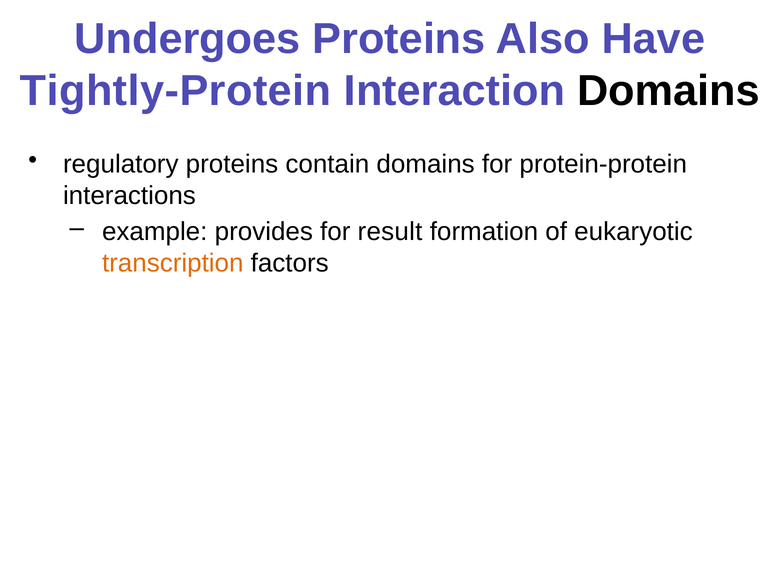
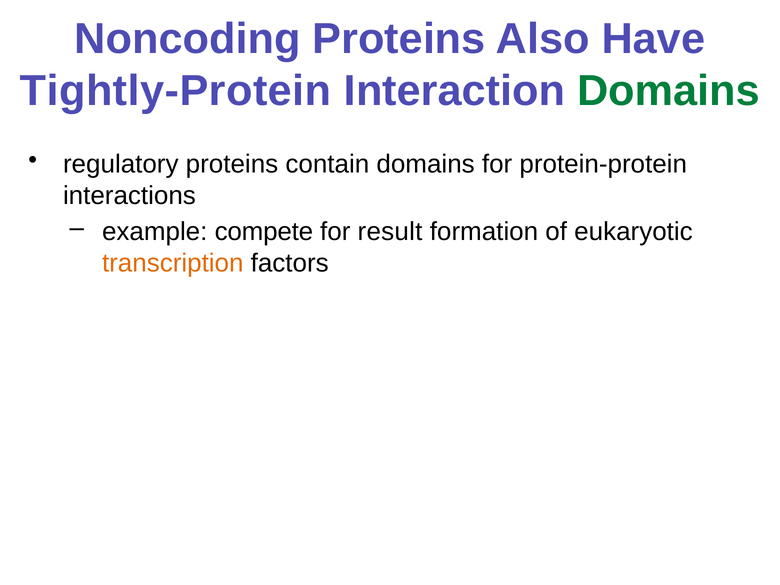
Undergoes: Undergoes -> Noncoding
Domains at (669, 91) colour: black -> green
provides: provides -> compete
